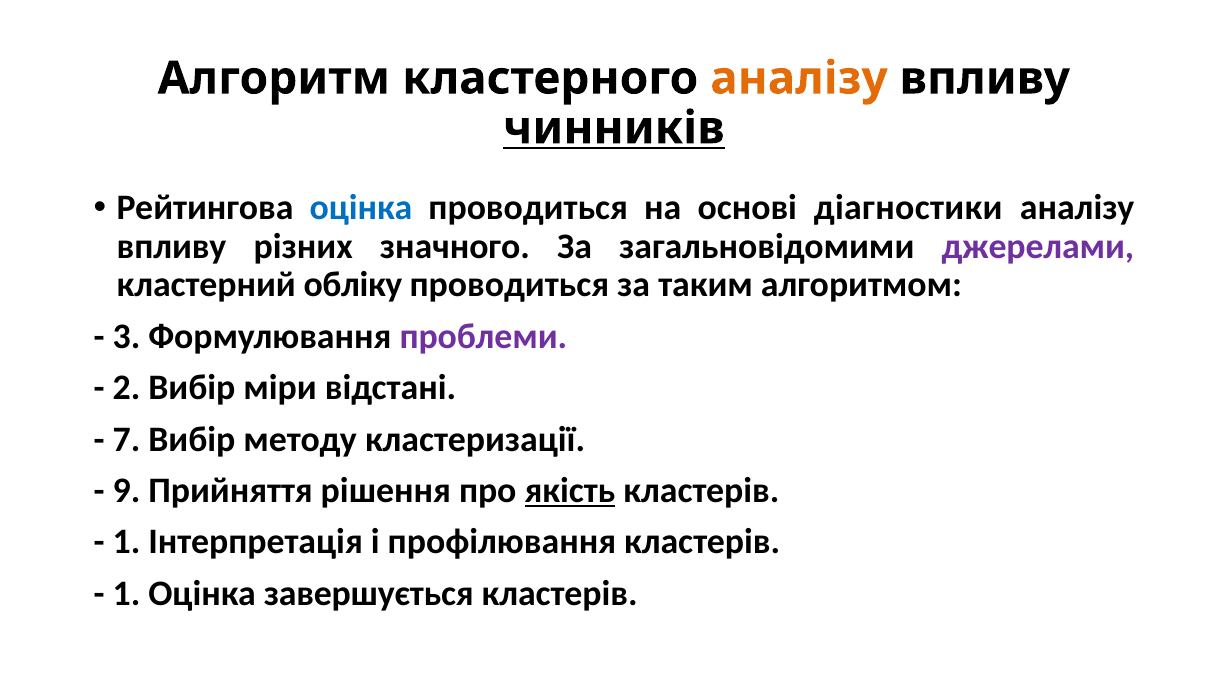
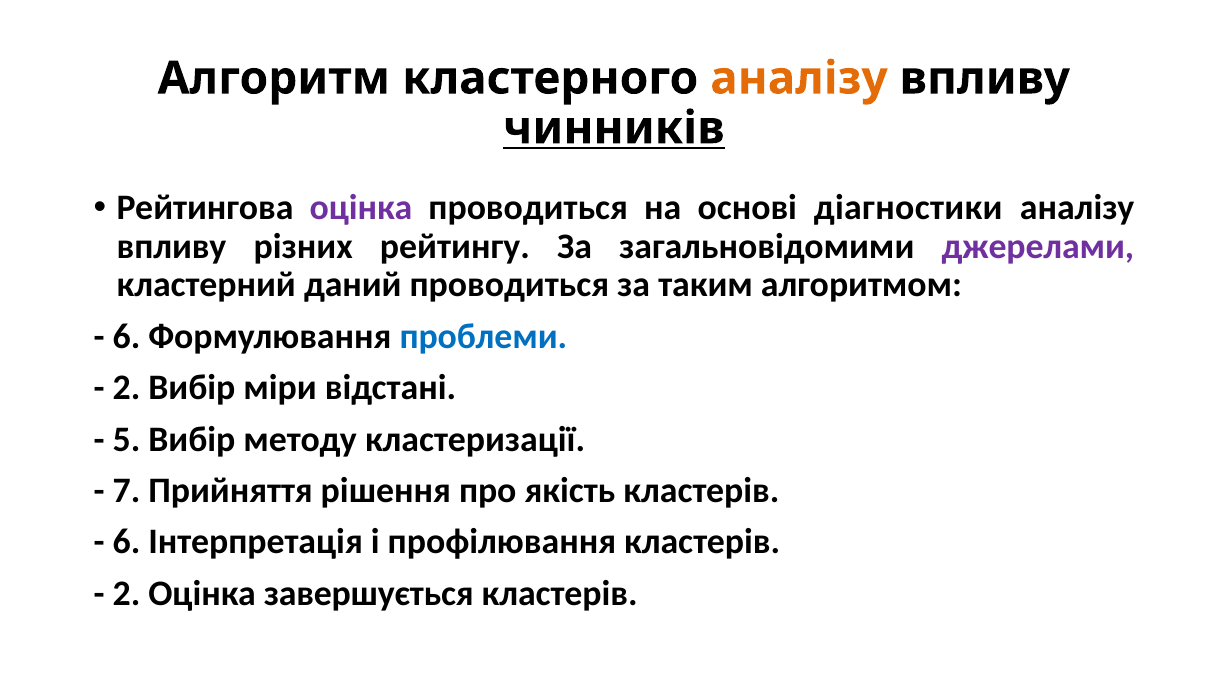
оцінка at (361, 208) colour: blue -> purple
значного: значного -> рейтингу
обліку: обліку -> даний
3 at (127, 336): 3 -> 6
проблеми colour: purple -> blue
7: 7 -> 5
9: 9 -> 7
якість underline: present -> none
1 at (127, 542): 1 -> 6
1 at (127, 593): 1 -> 2
